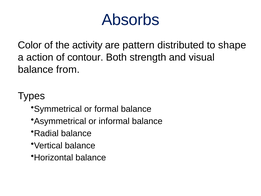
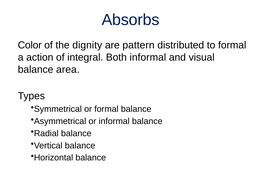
activity: activity -> dignity
to shape: shape -> formal
contour: contour -> integral
Both strength: strength -> informal
from: from -> area
